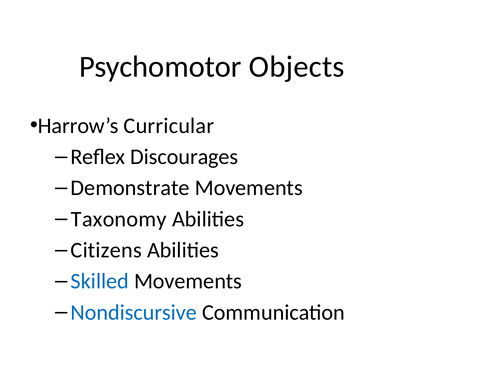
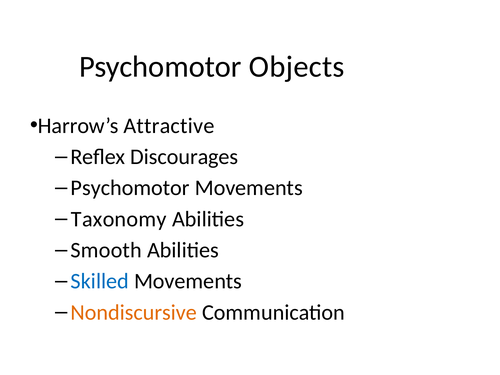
Curricular: Curricular -> Attractive
Demonstrate at (130, 188): Demonstrate -> Psychomotor
Citizens: Citizens -> Smooth
Nondiscursive colour: blue -> orange
